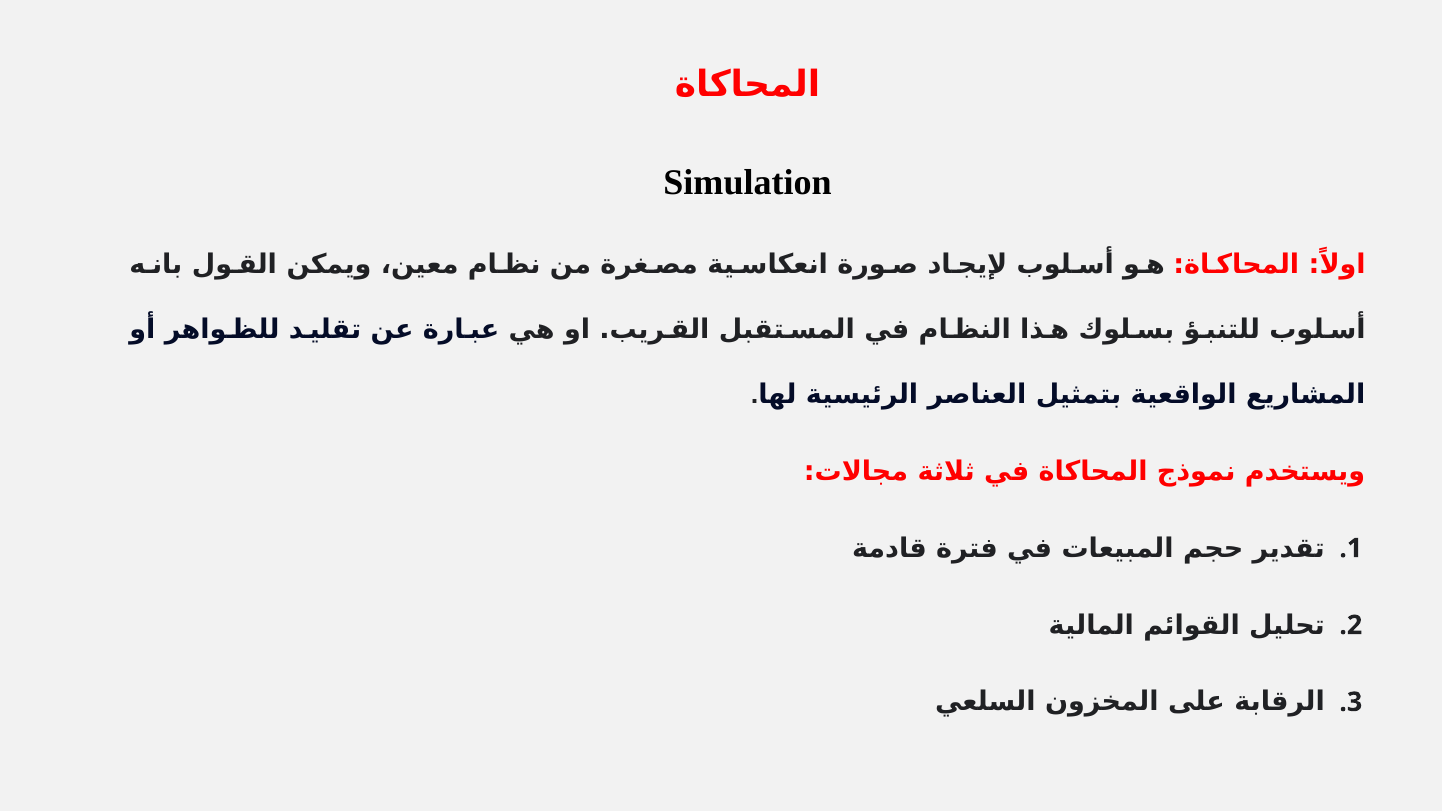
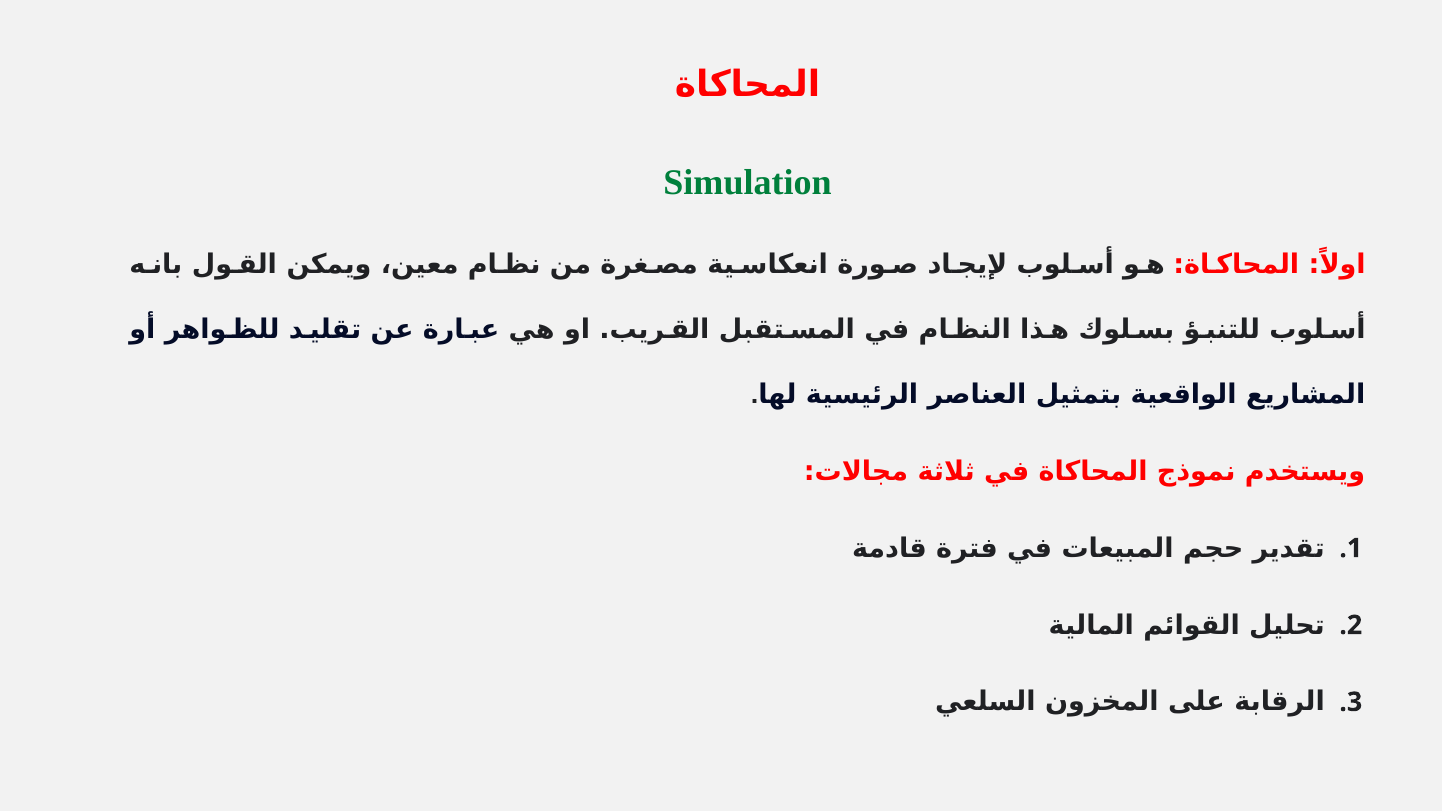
Simulation colour: black -> green
